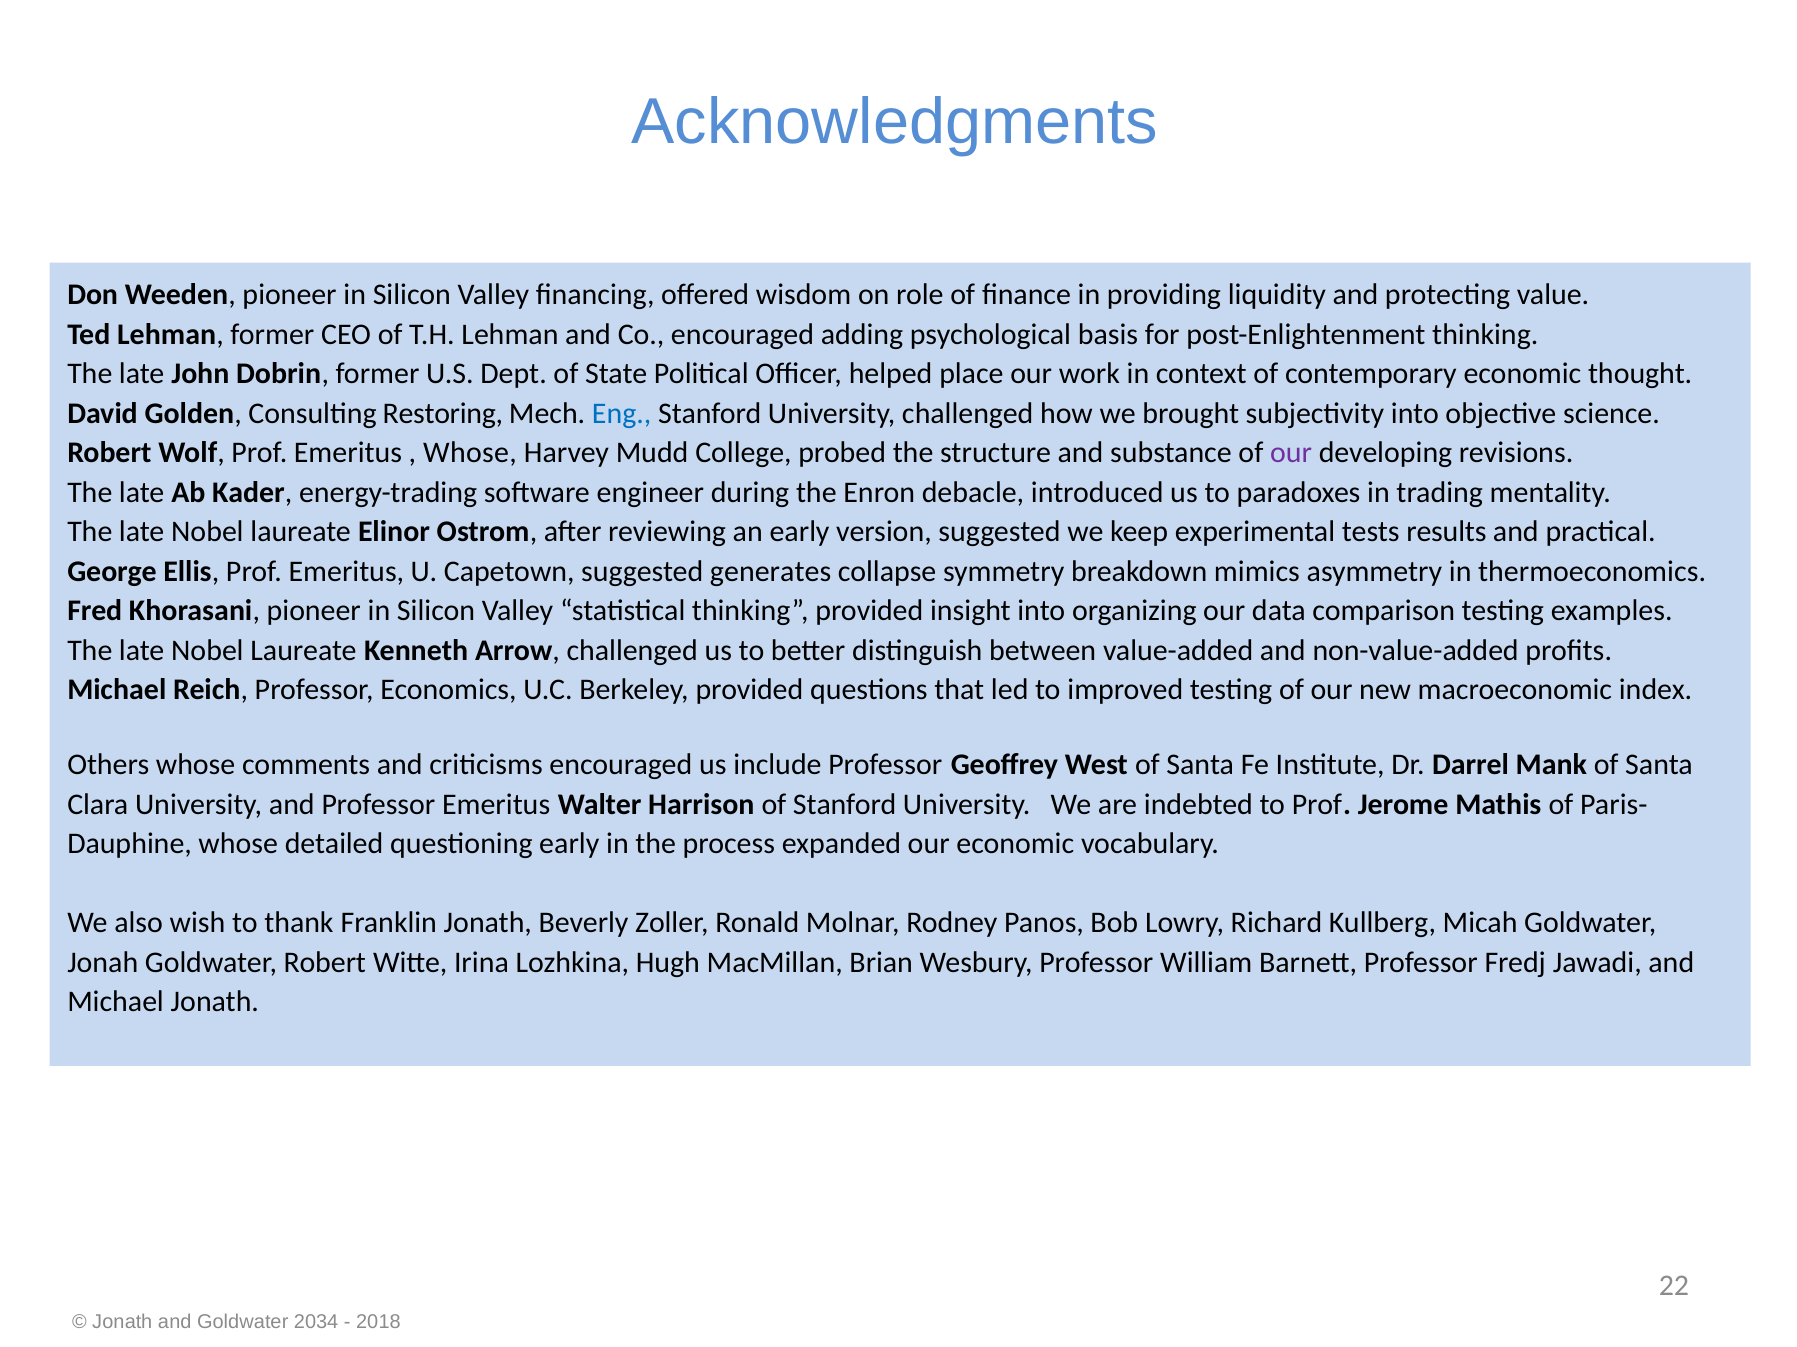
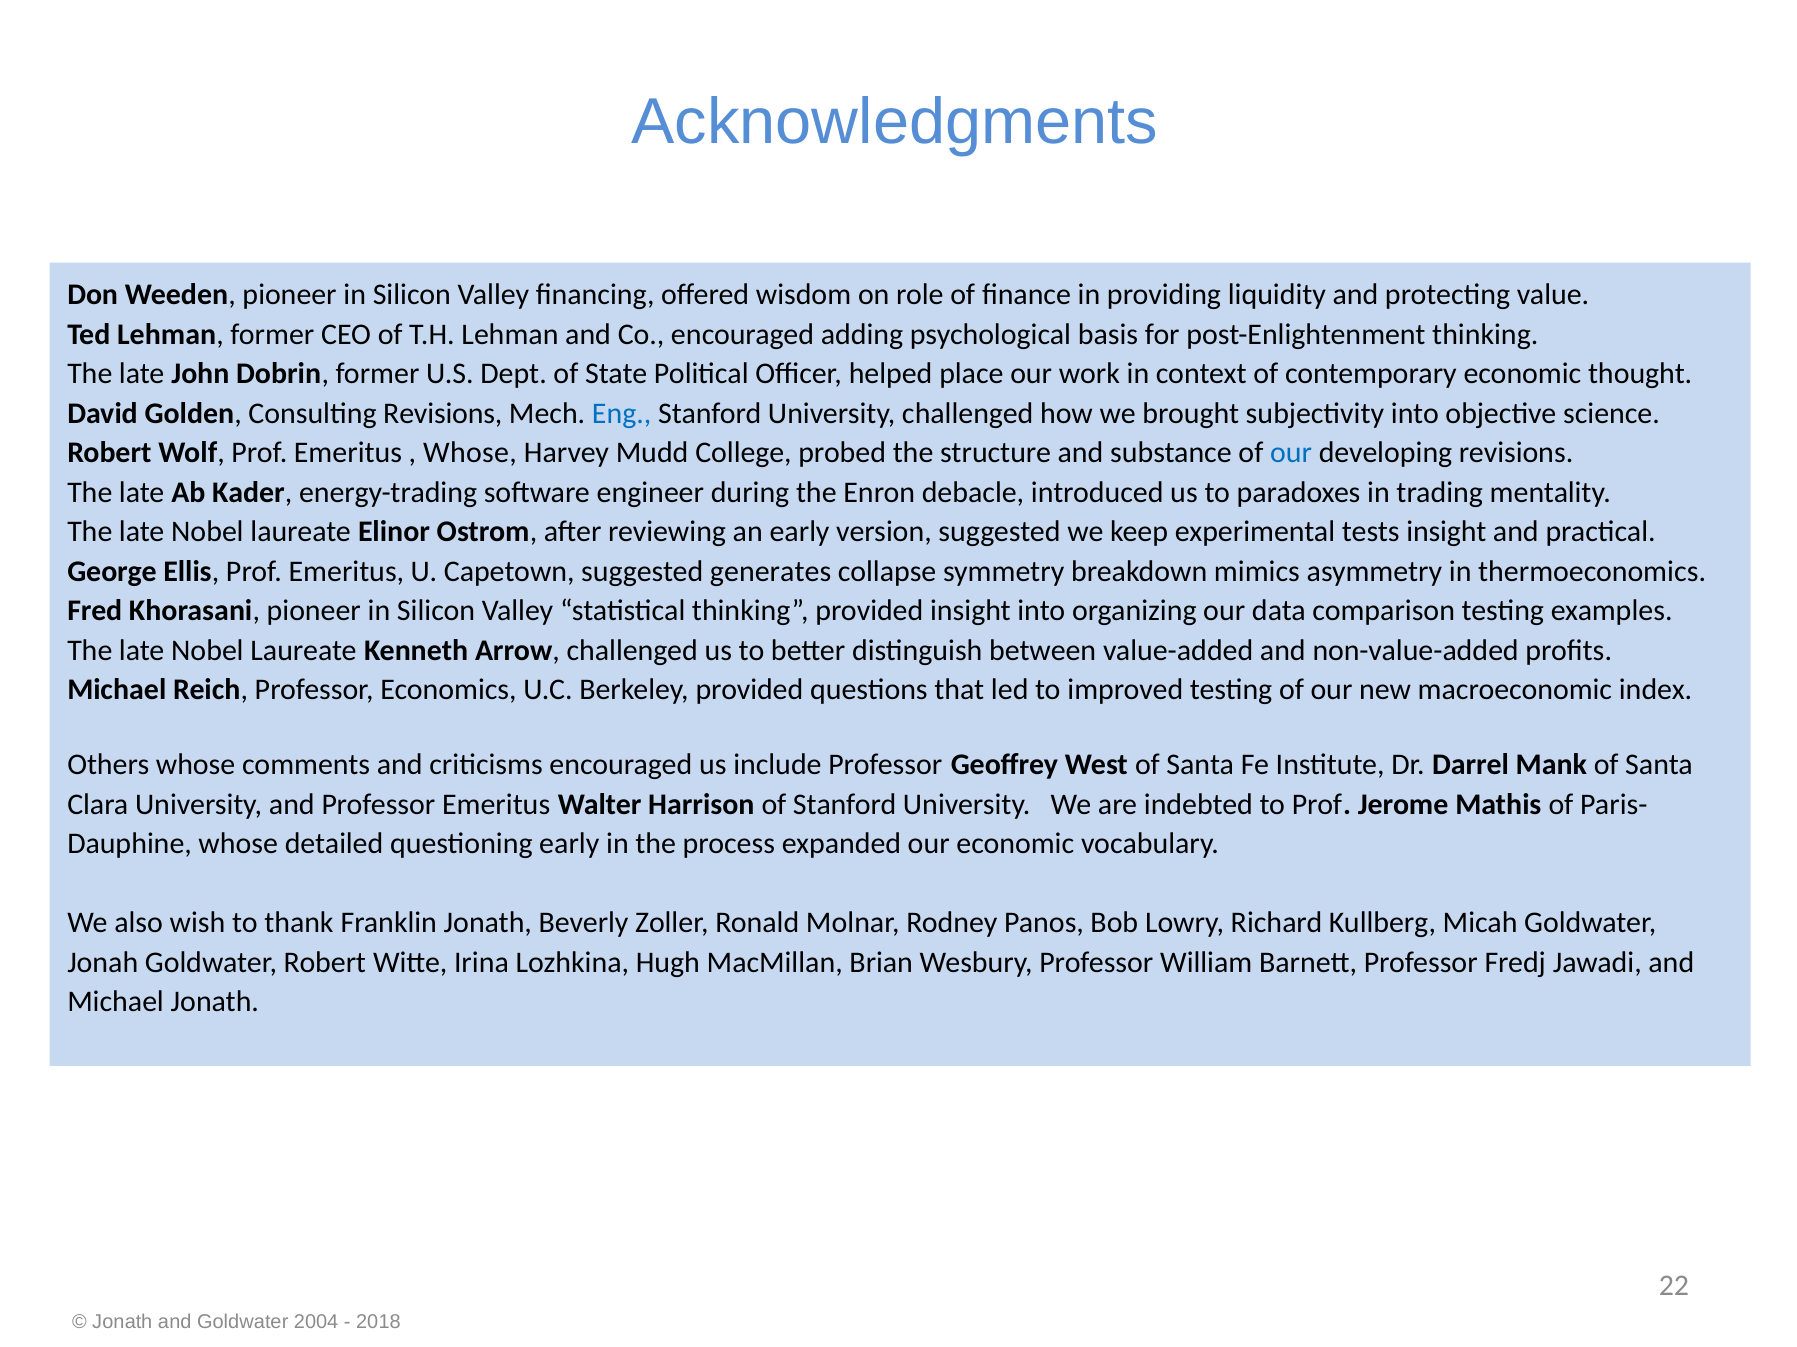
Consulting Restoring: Restoring -> Revisions
our at (1291, 453) colour: purple -> blue
tests results: results -> insight
2034: 2034 -> 2004
